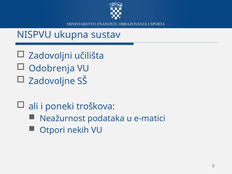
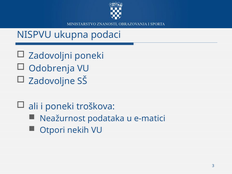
sustav: sustav -> podaci
Zadovoljni učilišta: učilišta -> poneki
